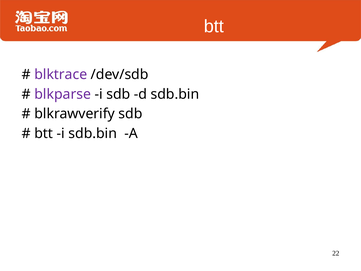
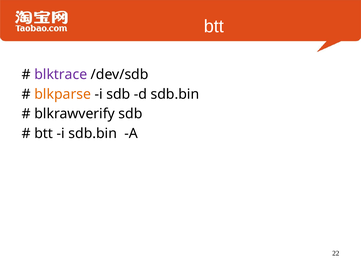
blkparse colour: purple -> orange
